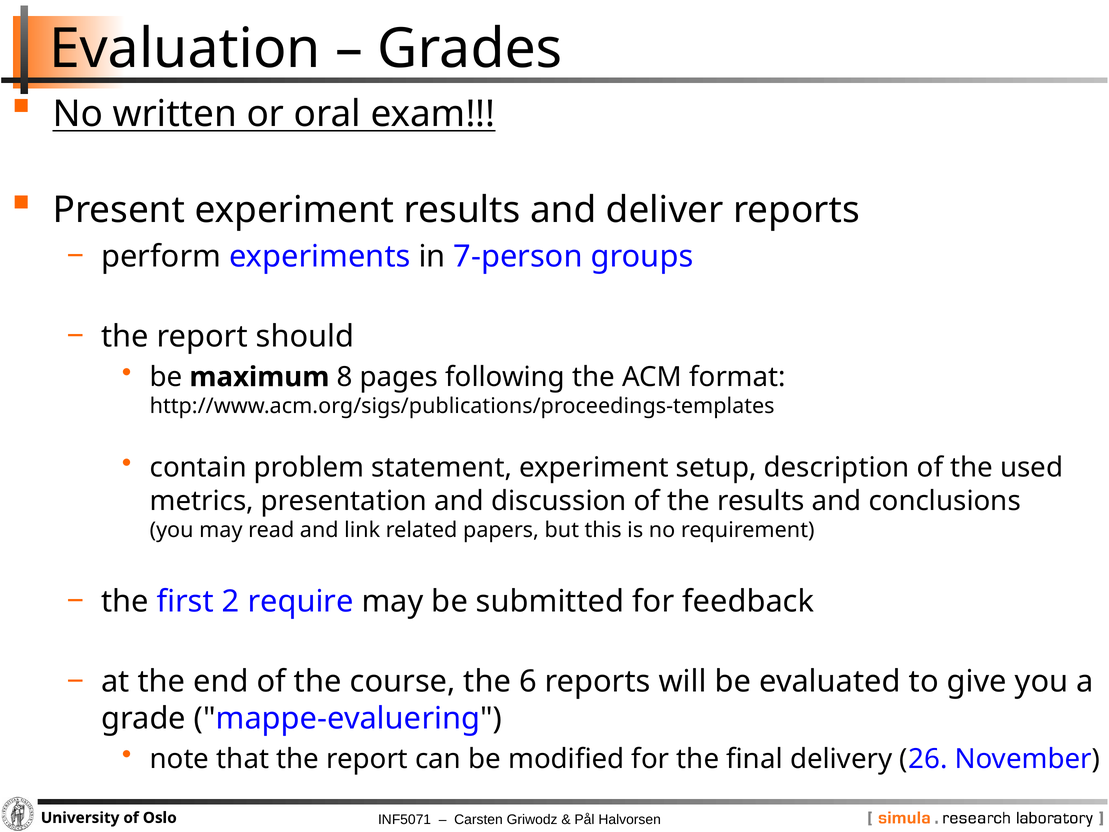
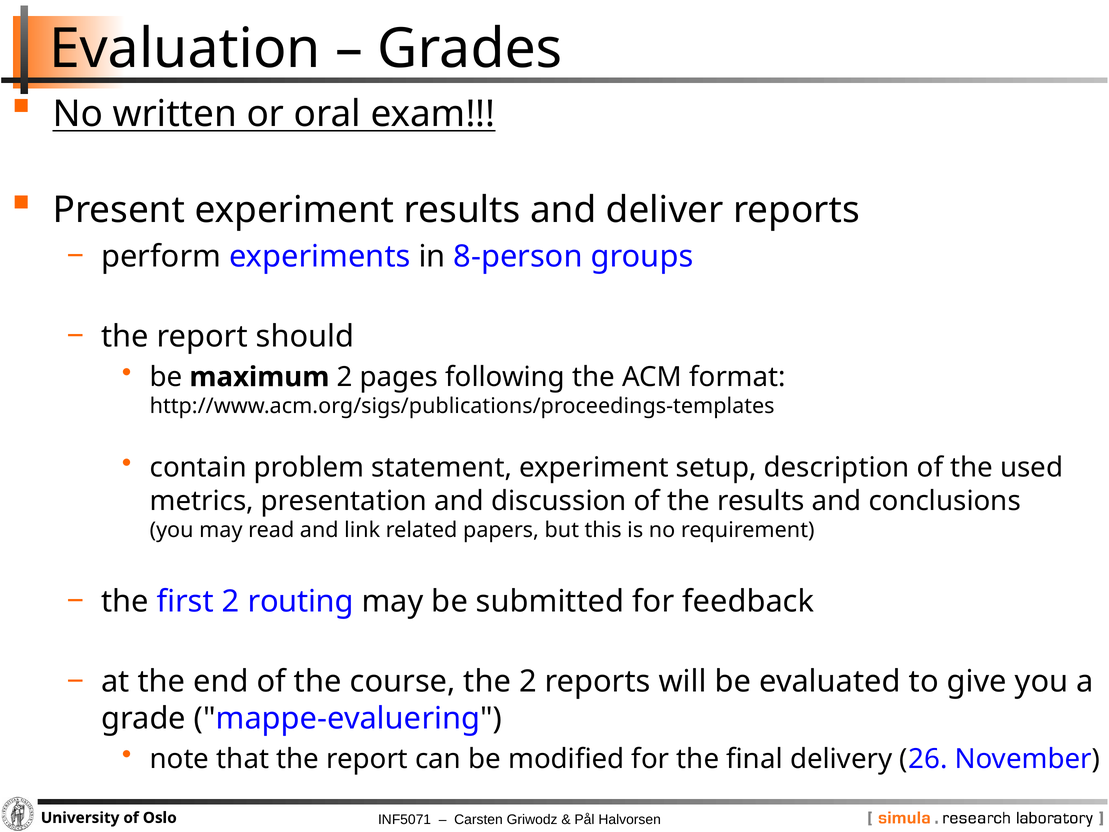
7-person: 7-person -> 8-person
maximum 8: 8 -> 2
require: require -> routing
the 6: 6 -> 2
